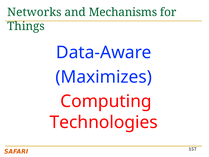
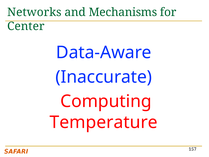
Things: Things -> Center
Maximizes: Maximizes -> Inaccurate
Technologies: Technologies -> Temperature
